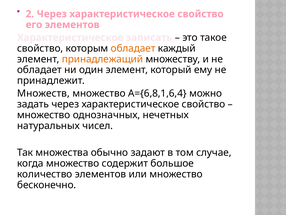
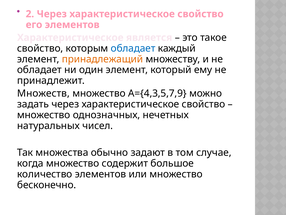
записать: записать -> является
обладает at (133, 48) colour: orange -> blue
А={6,8,1,6,4: А={6,8,1,6,4 -> А={4,3,5,7,9
